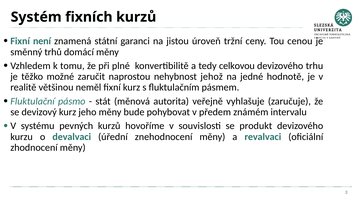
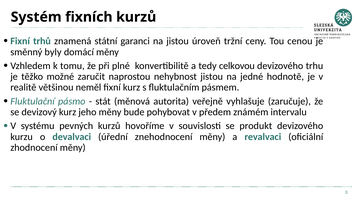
není: není -> trhů
trhů: trhů -> byly
nehybnost jehož: jehož -> jistou
